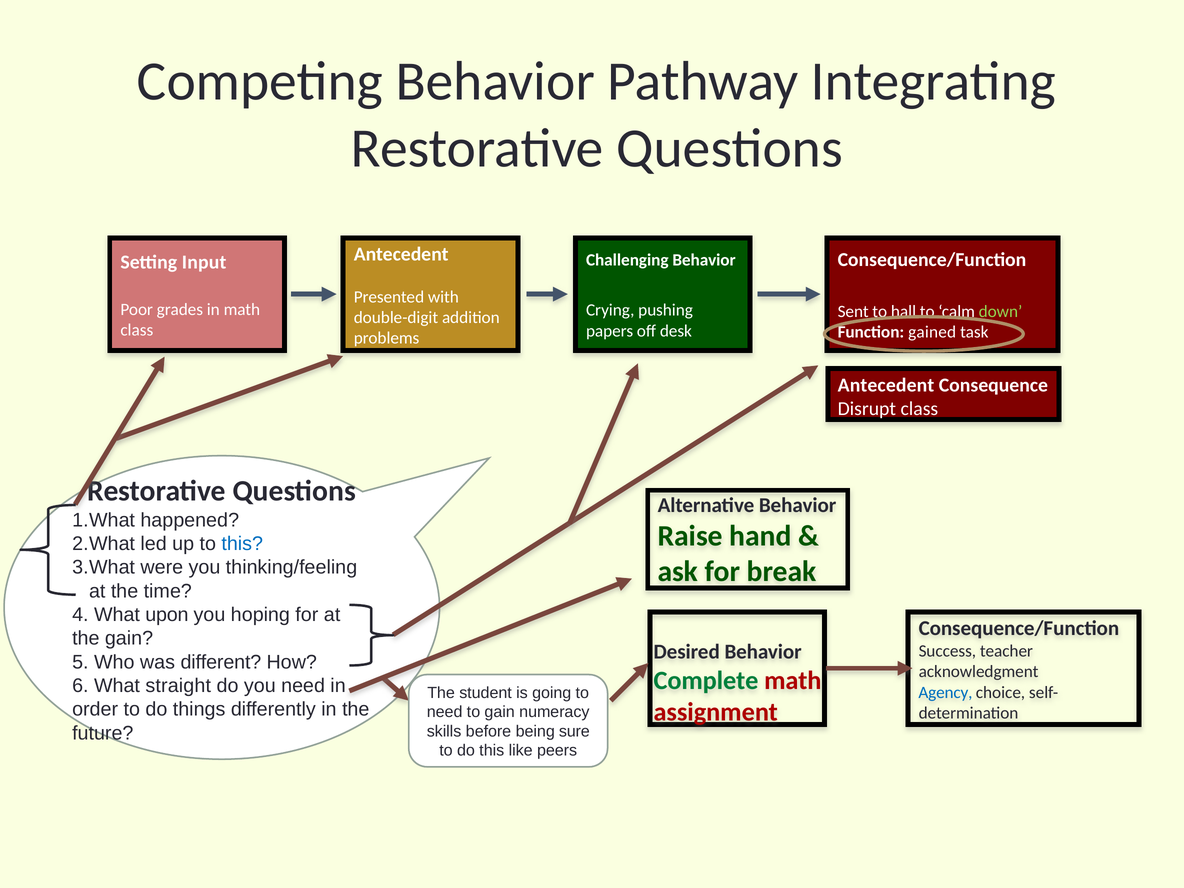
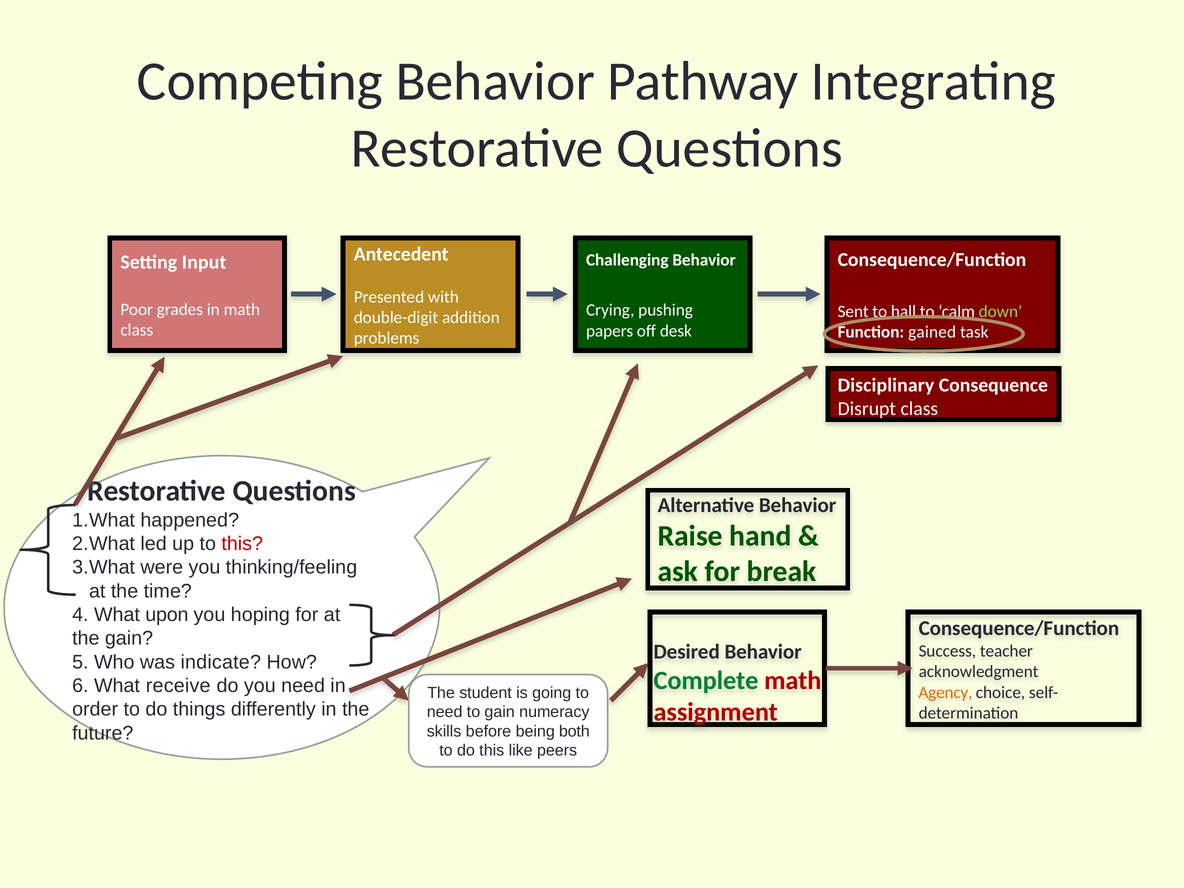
Antecedent at (886, 385): Antecedent -> Disciplinary
this at (242, 544) colour: blue -> red
different: different -> indicate
straight: straight -> receive
Agency colour: blue -> orange
sure: sure -> both
